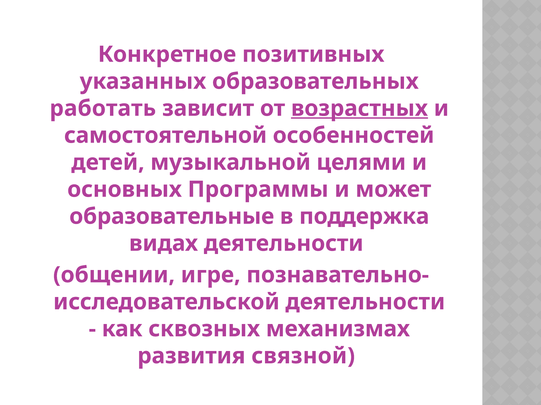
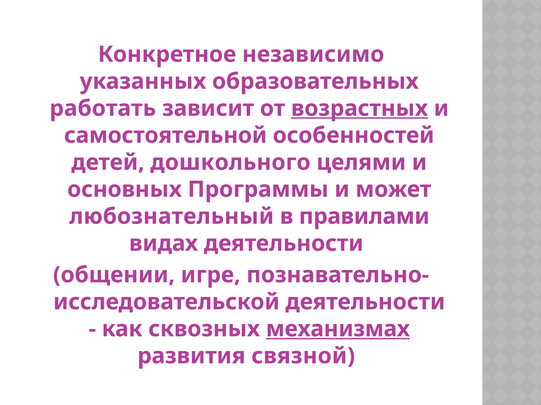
позитивных: позитивных -> независимо
музыкальной: музыкальной -> дошкольного
образовательные: образовательные -> любознательный
поддержка: поддержка -> правилами
механизмах underline: none -> present
